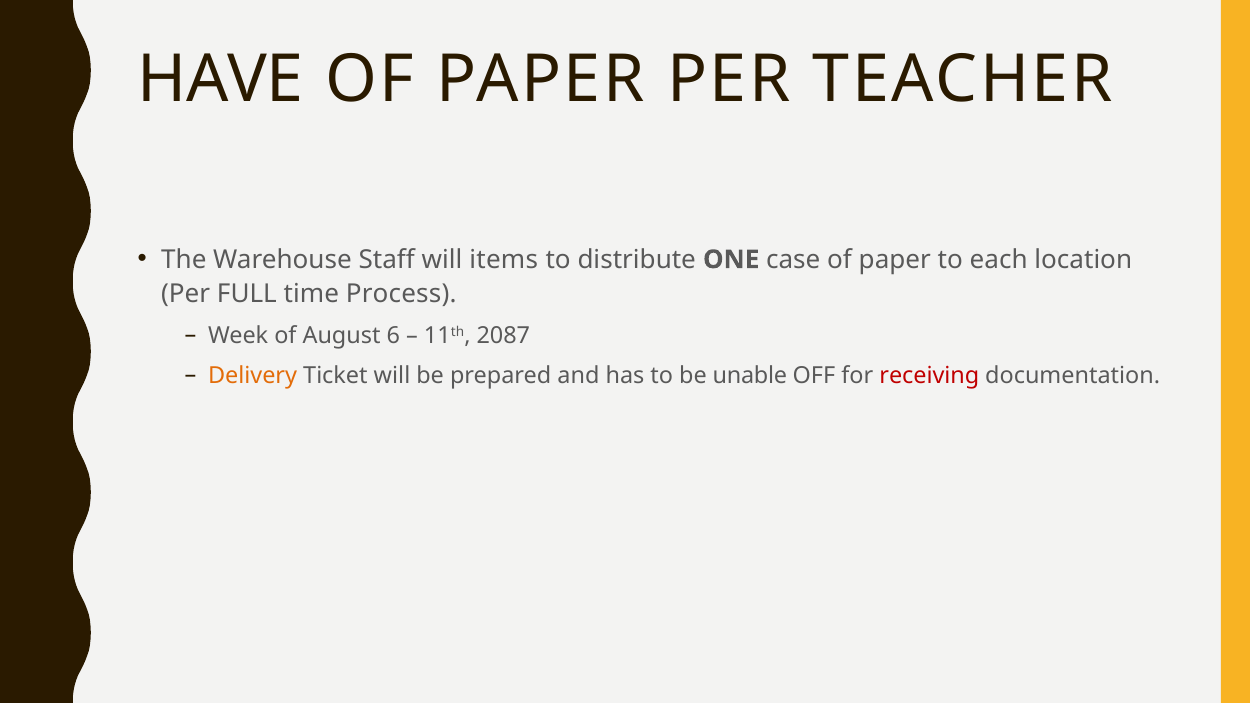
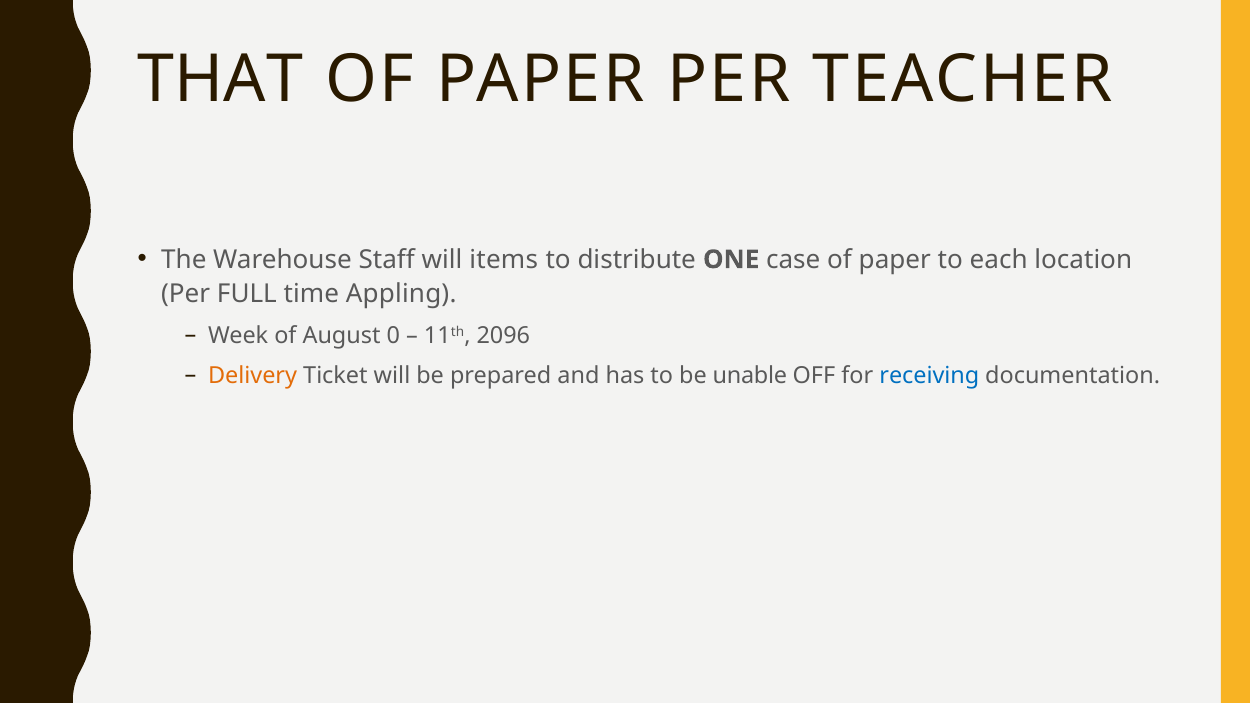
HAVE: HAVE -> THAT
Process: Process -> Appling
6: 6 -> 0
2087: 2087 -> 2096
receiving colour: red -> blue
